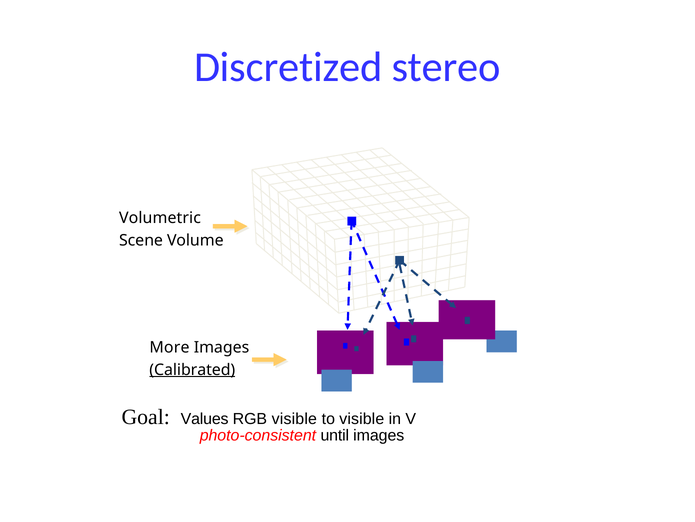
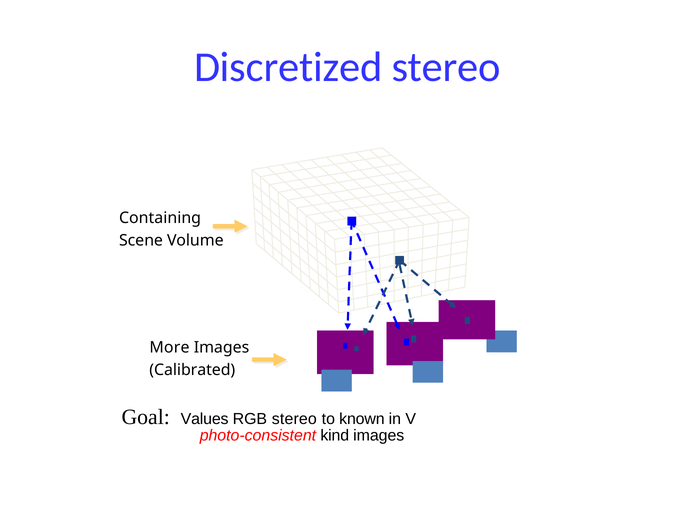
Volumetric: Volumetric -> Containing
Calibrated underline: present -> none
RGB visible: visible -> stereo
to visible: visible -> known
until: until -> kind
